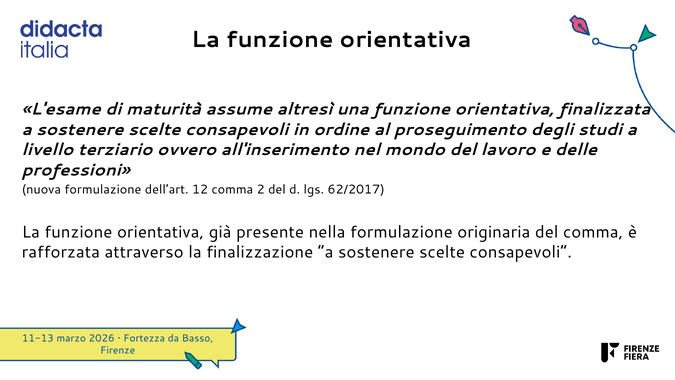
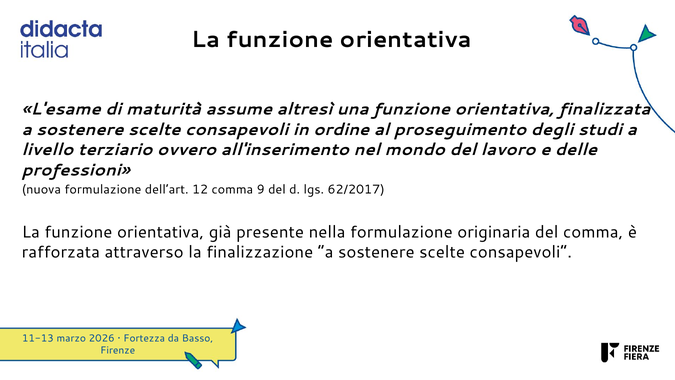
2: 2 -> 9
